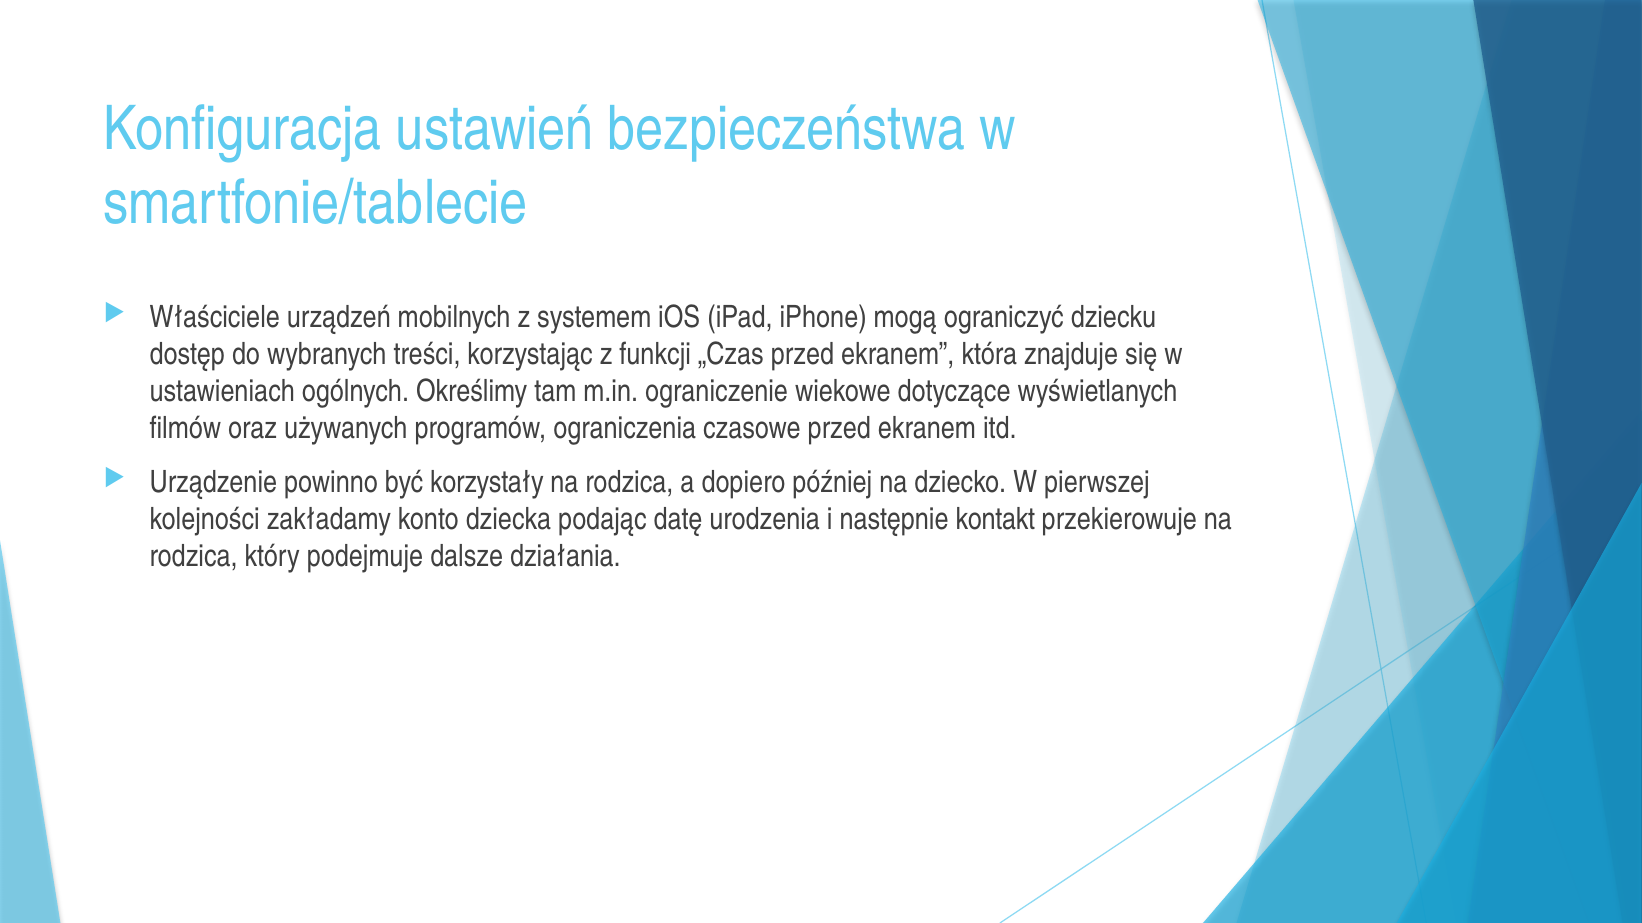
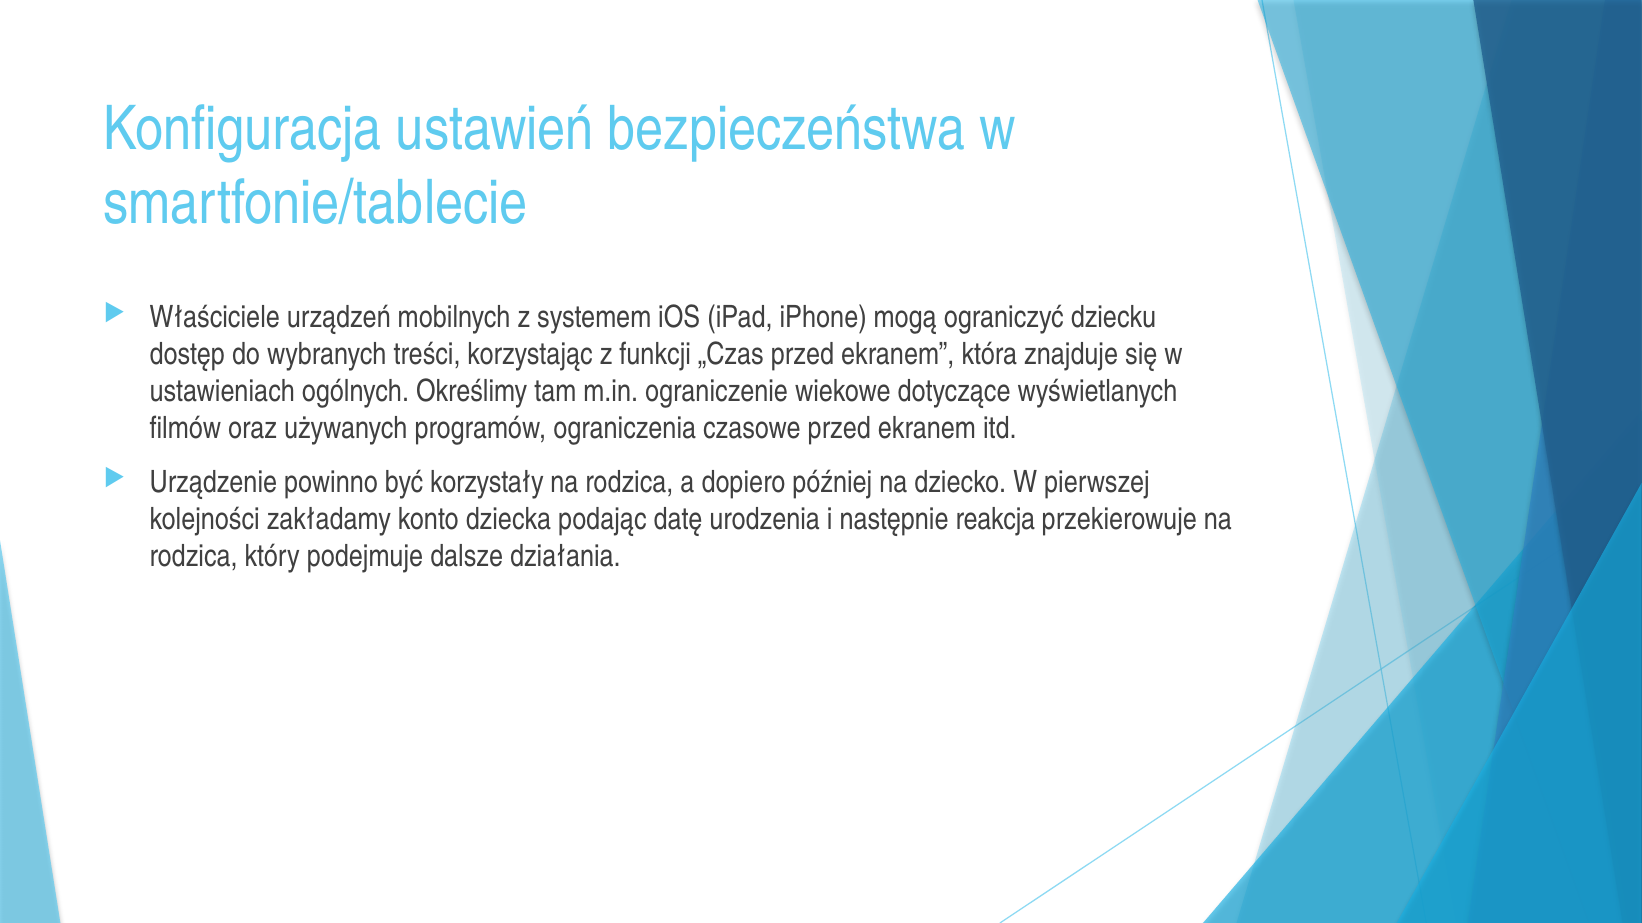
kontakt: kontakt -> reakcja
